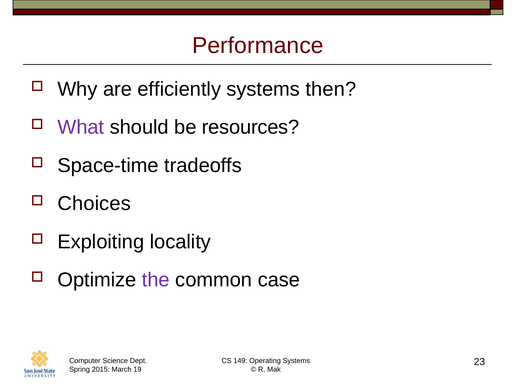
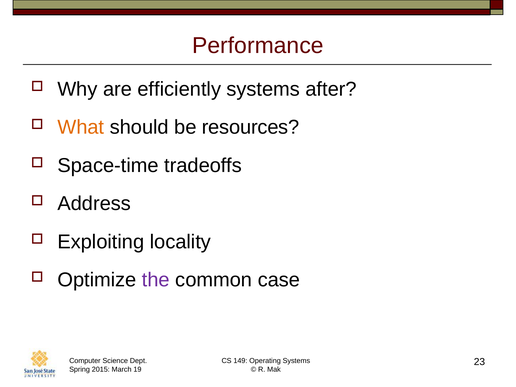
then: then -> after
What colour: purple -> orange
Choices: Choices -> Address
